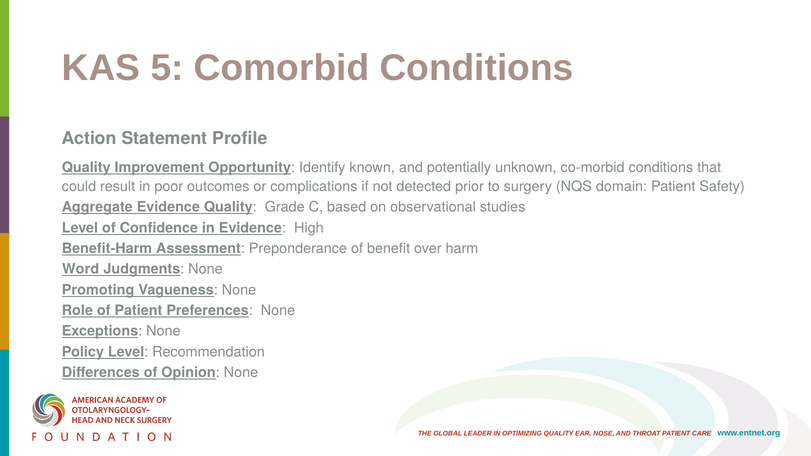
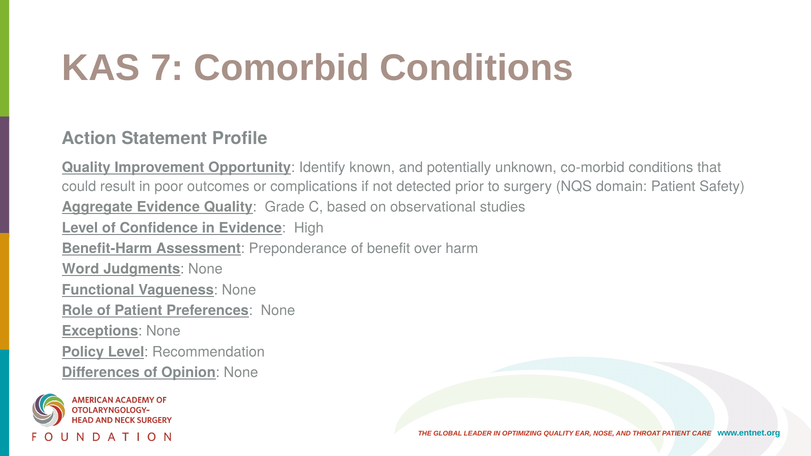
5: 5 -> 7
Promoting: Promoting -> Functional
